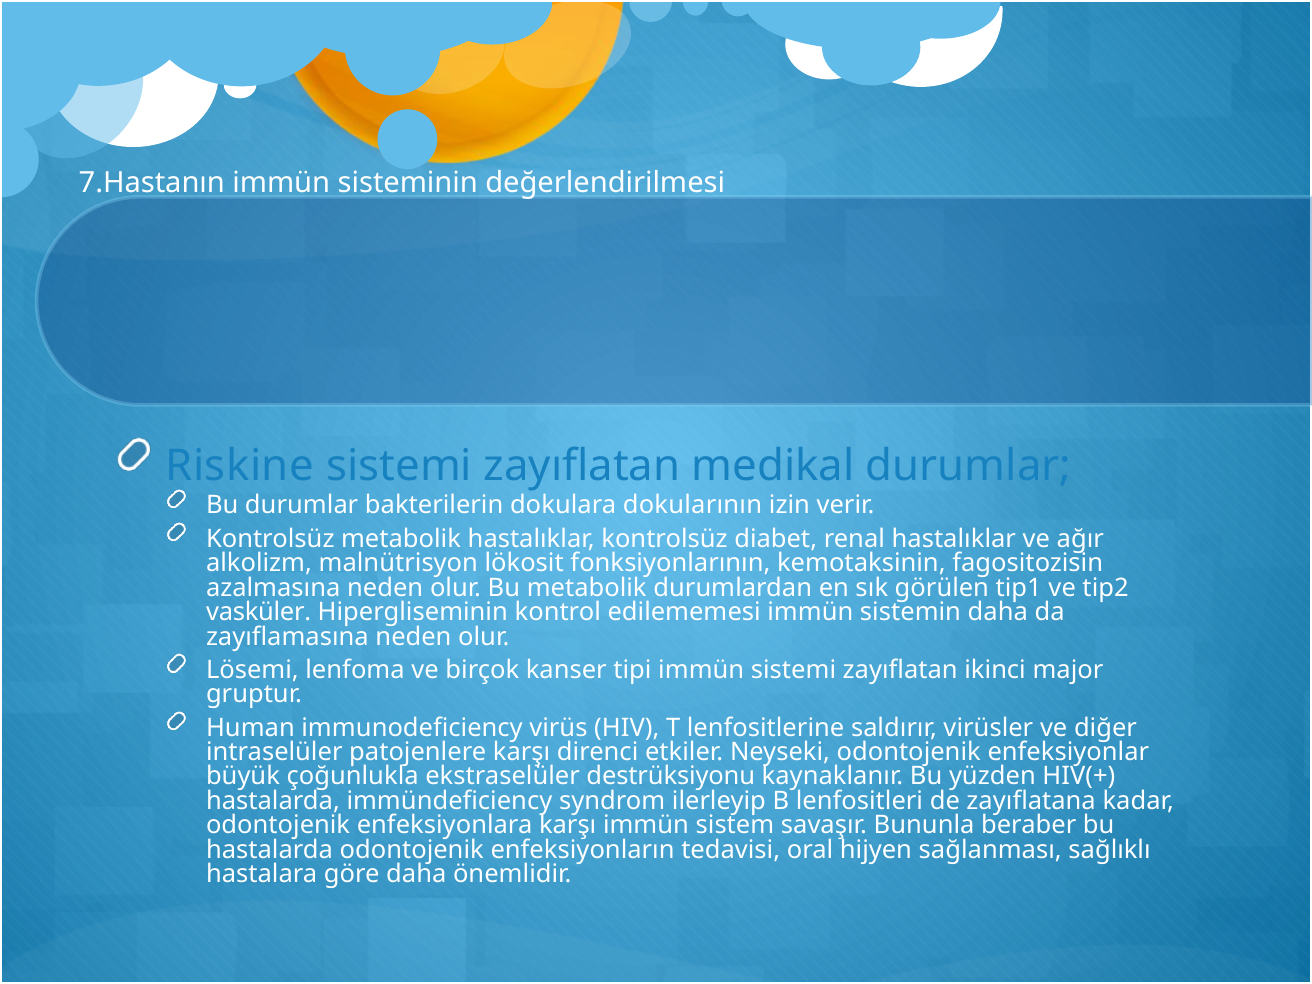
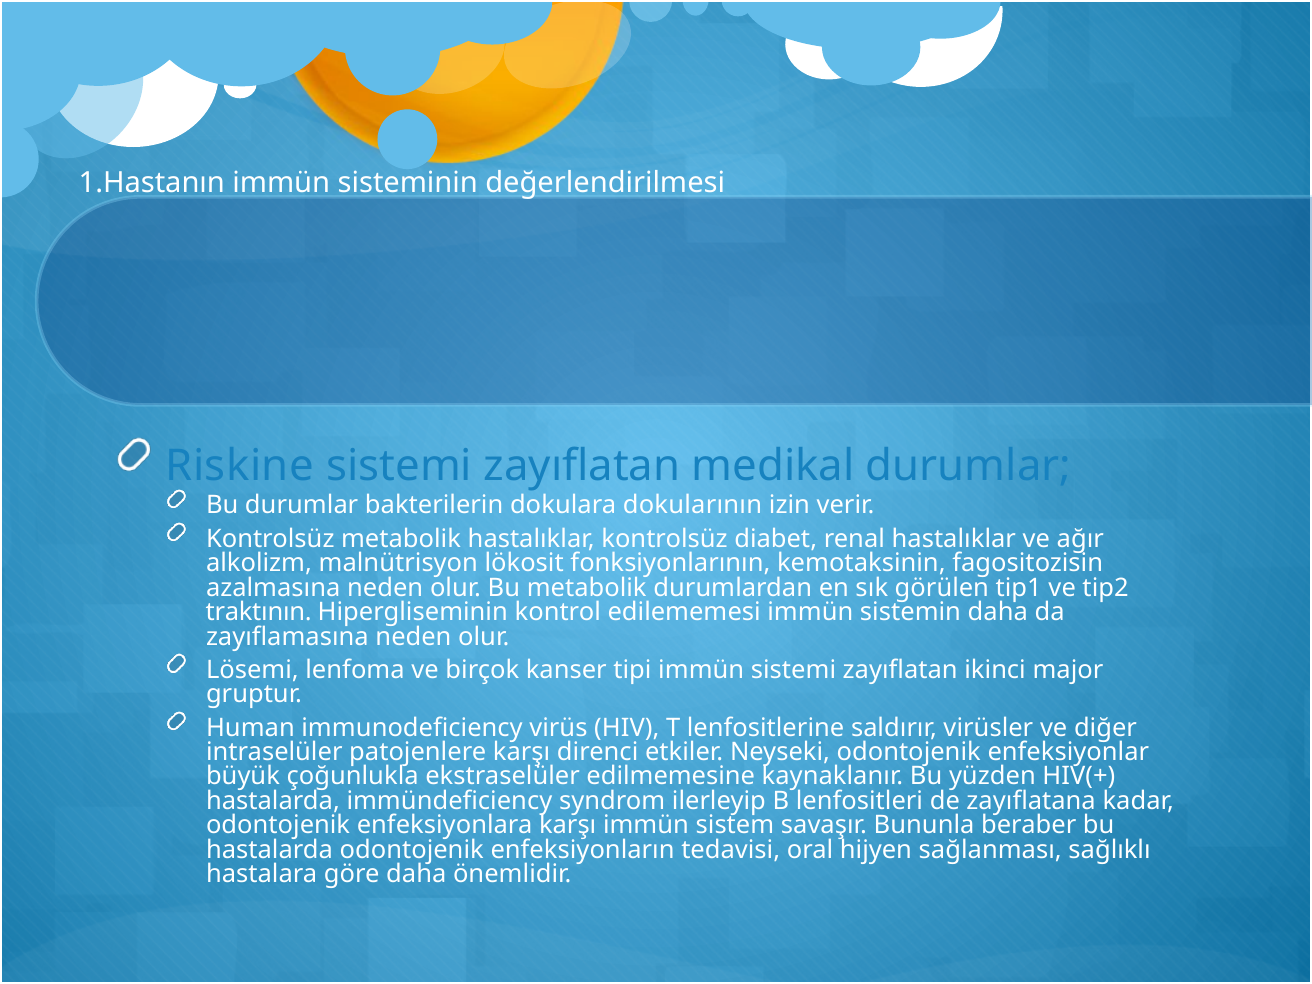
7.Hastanın: 7.Hastanın -> 1.Hastanın
vasküler: vasküler -> traktının
destrüksiyonu: destrüksiyonu -> edilmemesine
